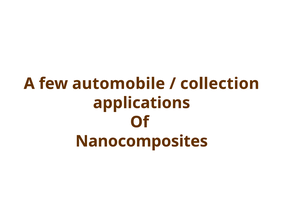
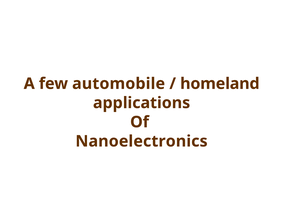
collection: collection -> homeland
Nanocomposites: Nanocomposites -> Nanoelectronics
